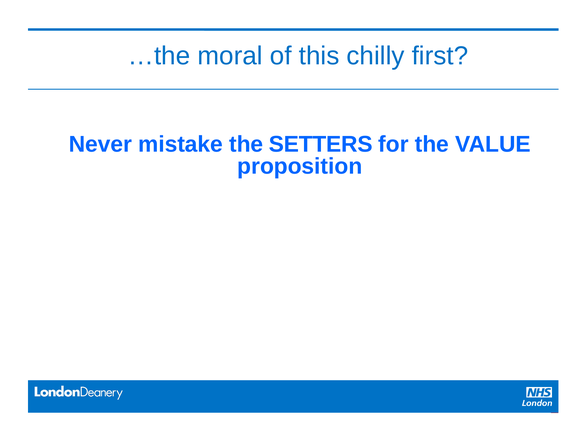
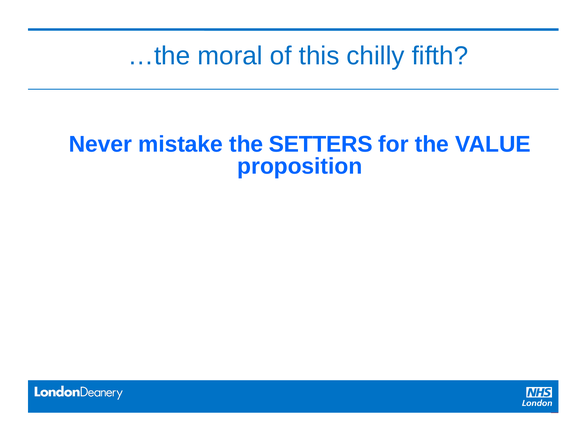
first: first -> fifth
